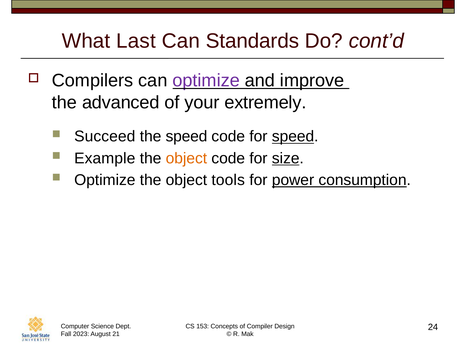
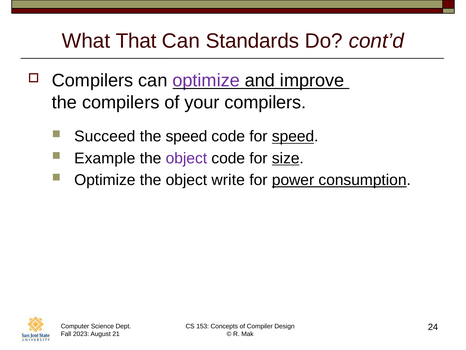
Last: Last -> That
the advanced: advanced -> compilers
your extremely: extremely -> compilers
object at (186, 158) colour: orange -> purple
tools: tools -> write
